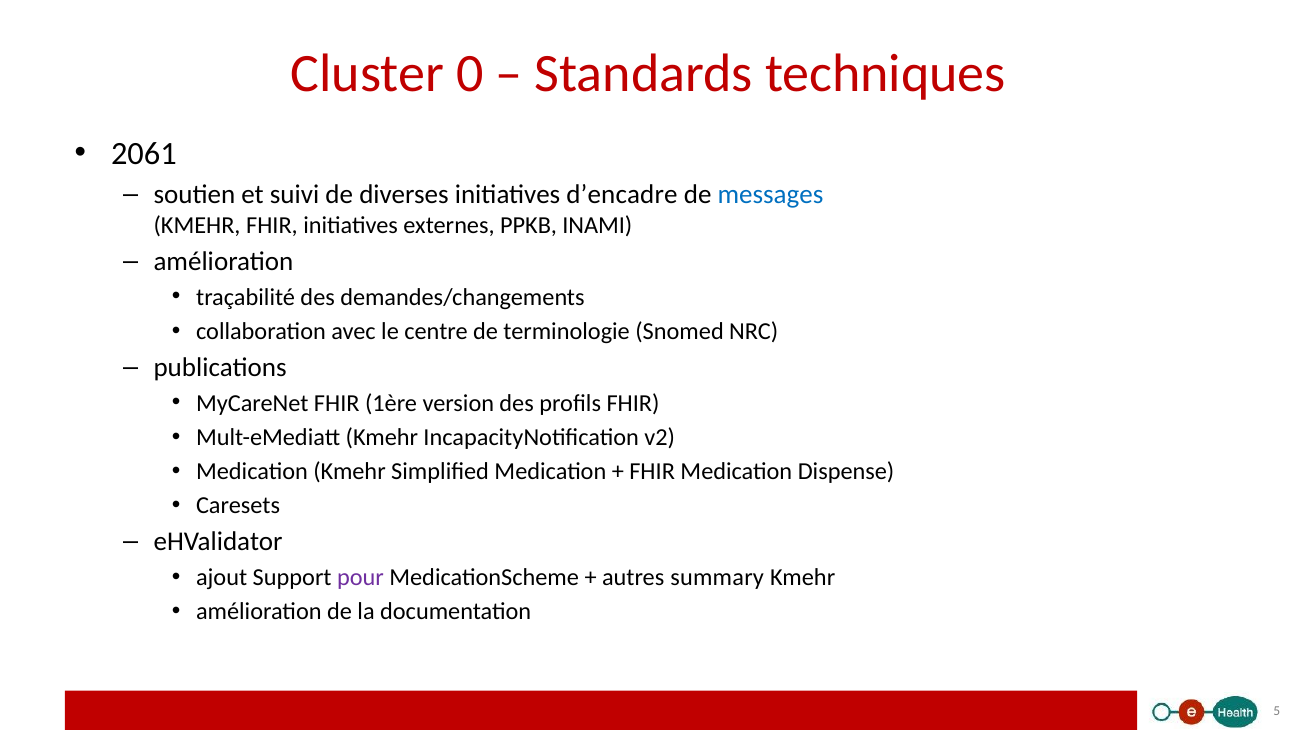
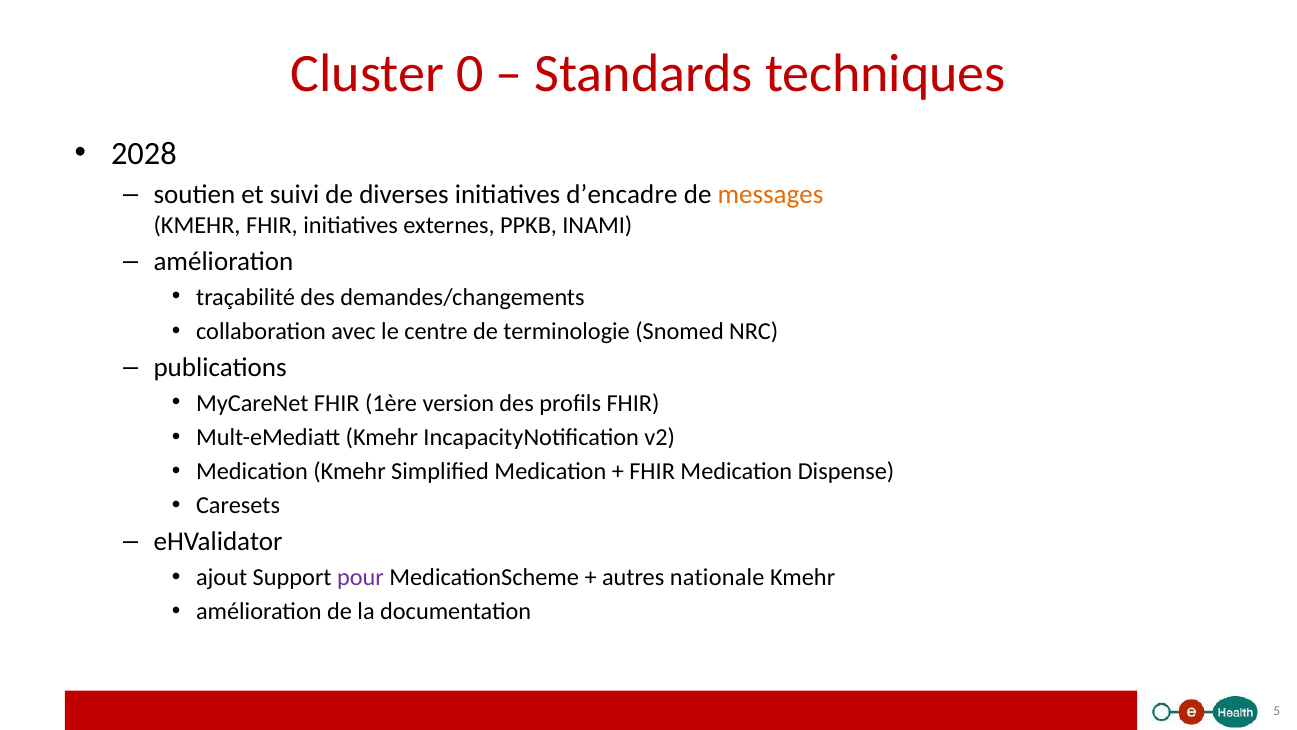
2061: 2061 -> 2028
messages colour: blue -> orange
summary: summary -> nationale
